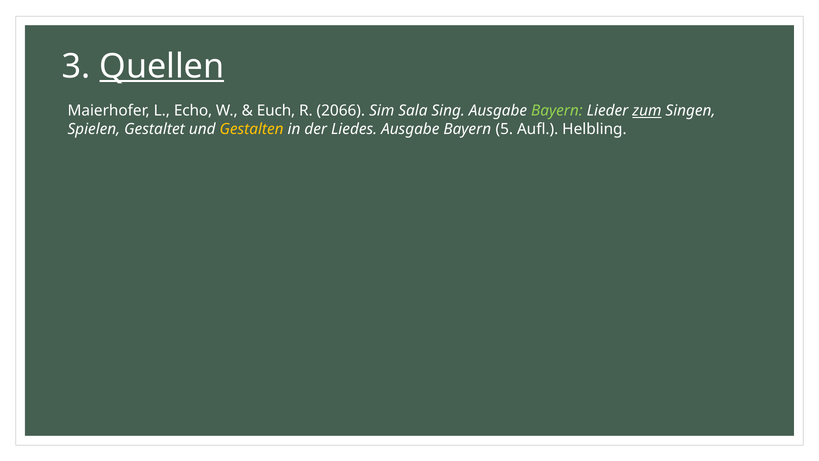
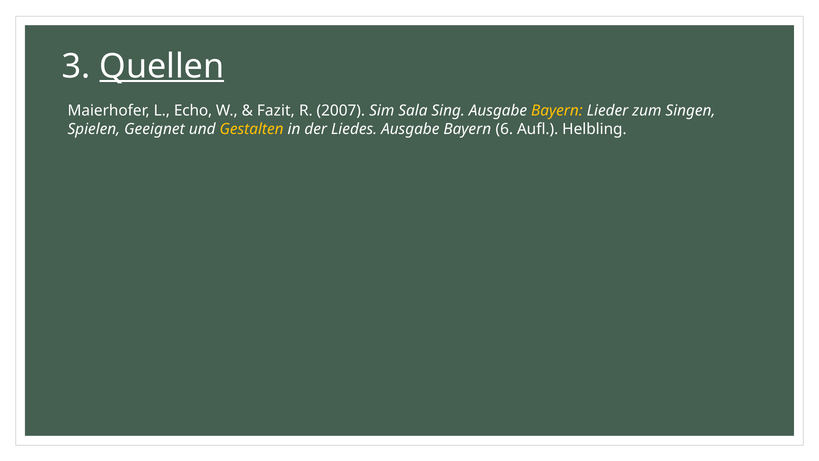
Euch: Euch -> Fazit
2066: 2066 -> 2007
Bayern at (557, 111) colour: light green -> yellow
zum underline: present -> none
Gestaltet: Gestaltet -> Geeignet
5: 5 -> 6
